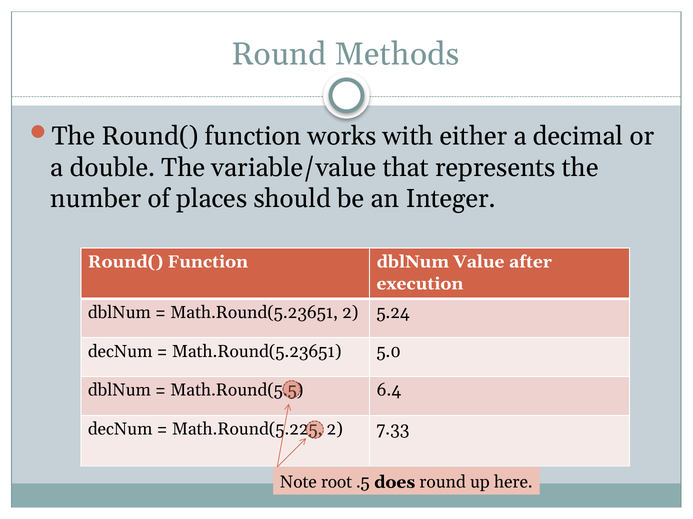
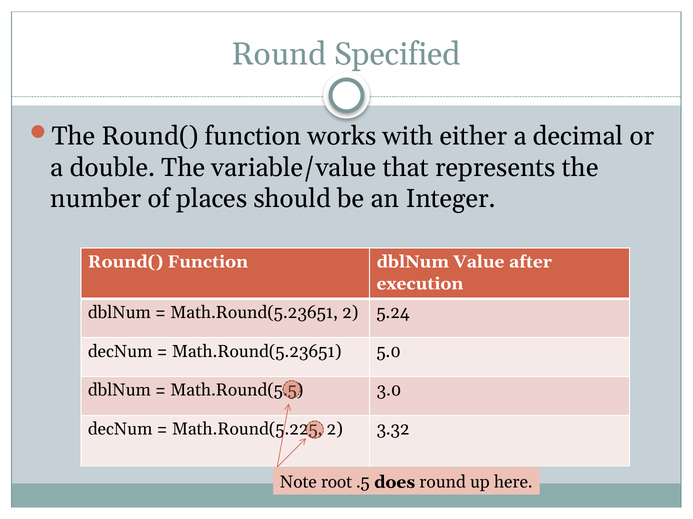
Methods: Methods -> Specified
6.4: 6.4 -> 3.0
7.33: 7.33 -> 3.32
